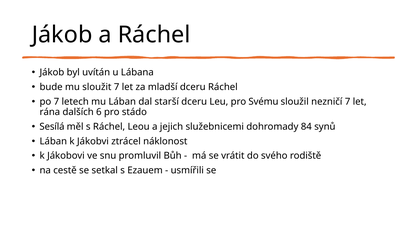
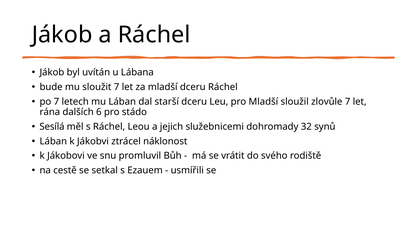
pro Svému: Svému -> Mladší
nezničí: nezničí -> zlovůle
84: 84 -> 32
